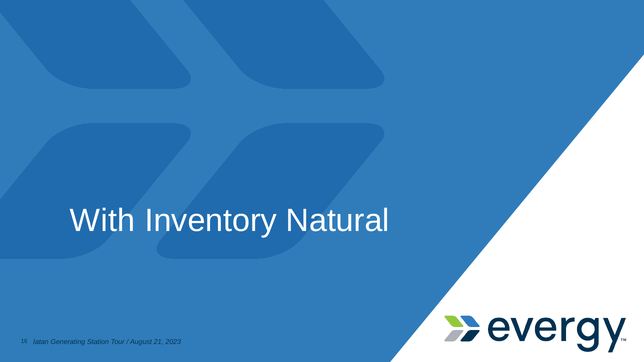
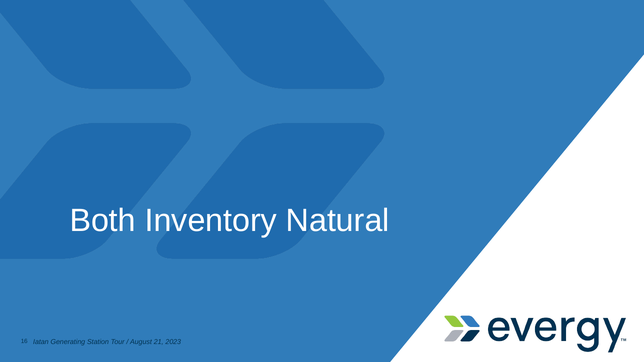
With: With -> Both
